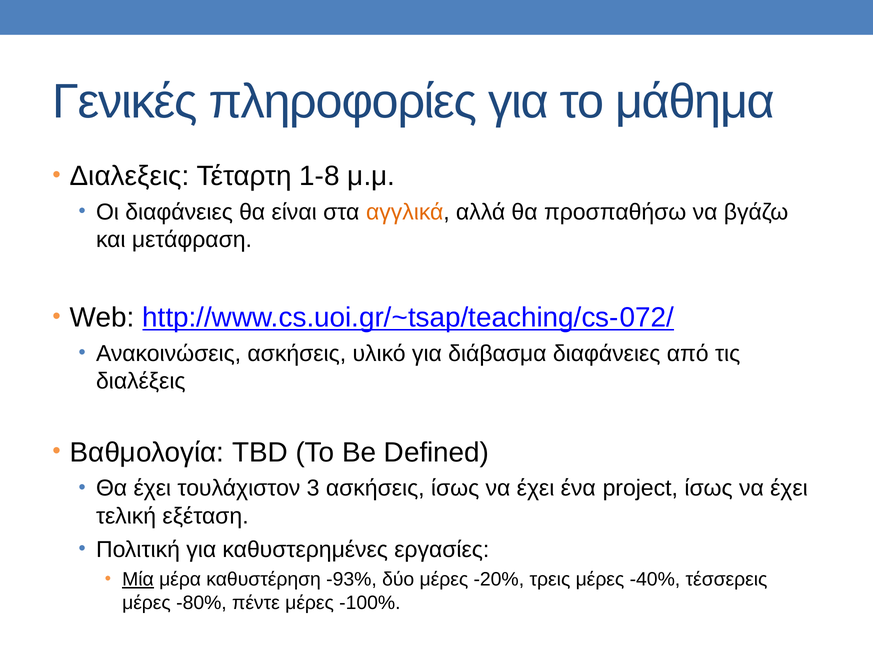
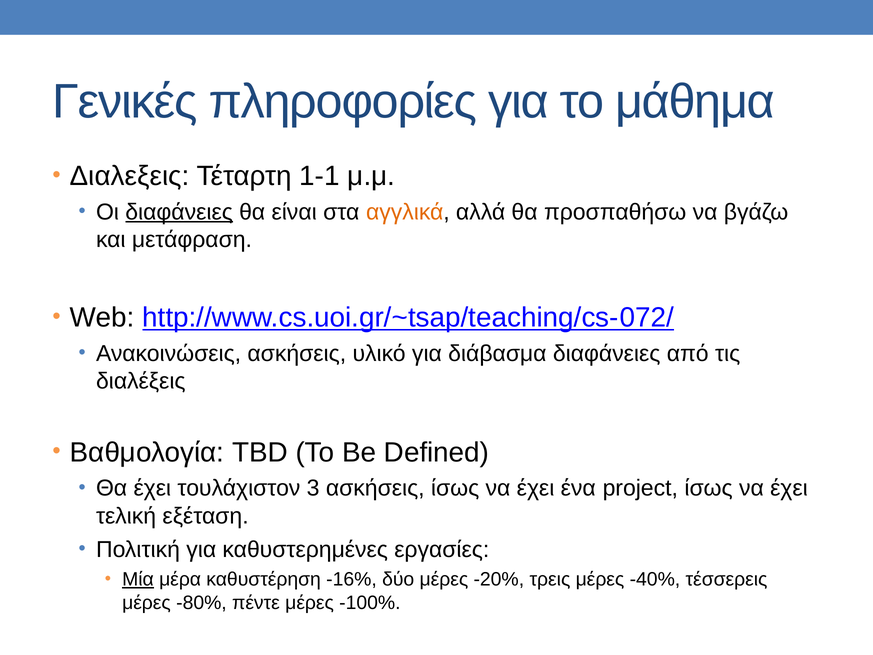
1-8: 1-8 -> 1-1
διαφάνειες at (179, 212) underline: none -> present
-93%: -93% -> -16%
